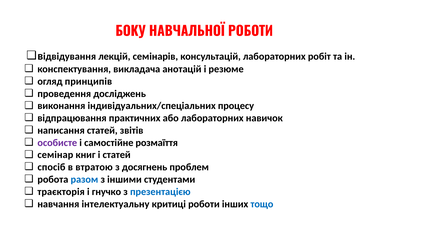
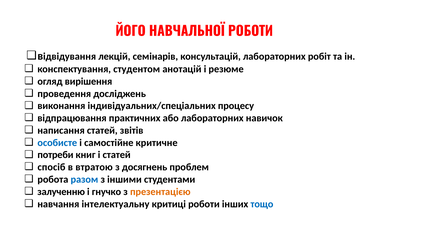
БОКУ: БОКУ -> ЙОГО
викладача: викладача -> студентом
принципів: принципів -> вирішення
особисте colour: purple -> blue
розмаїття: розмаїття -> критичне
семінар: семінар -> потреби
траєкторія: траєкторія -> залученню
презентацією colour: blue -> orange
